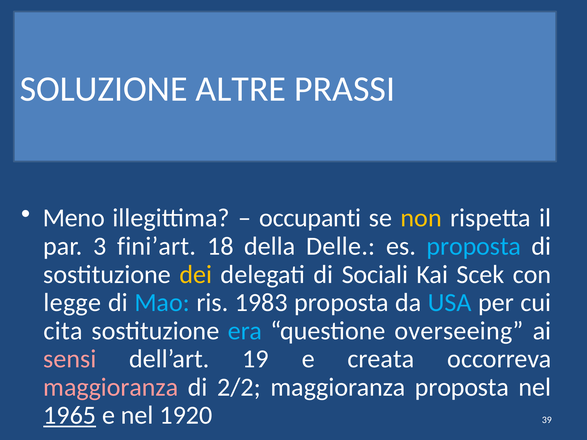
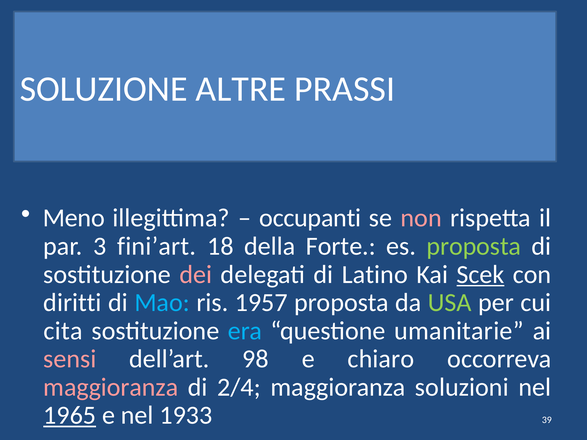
non colour: yellow -> pink
Delle: Delle -> Forte
proposta at (474, 246) colour: light blue -> light green
dei colour: yellow -> pink
Sociali: Sociali -> Latino
Scek underline: none -> present
legge: legge -> diritti
1983: 1983 -> 1957
USA colour: light blue -> light green
overseeing: overseeing -> umanitarie
19: 19 -> 98
creata: creata -> chiaro
2/2: 2/2 -> 2/4
maggioranza proposta: proposta -> soluzioni
1920: 1920 -> 1933
